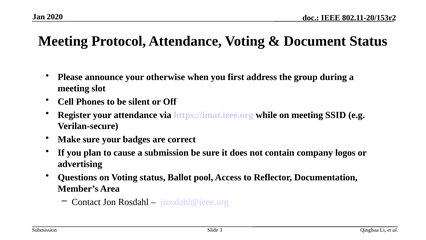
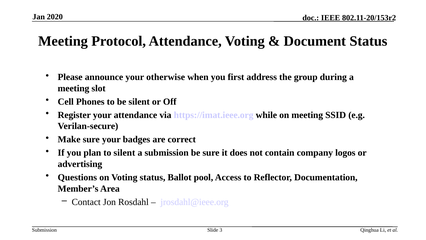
to cause: cause -> silent
